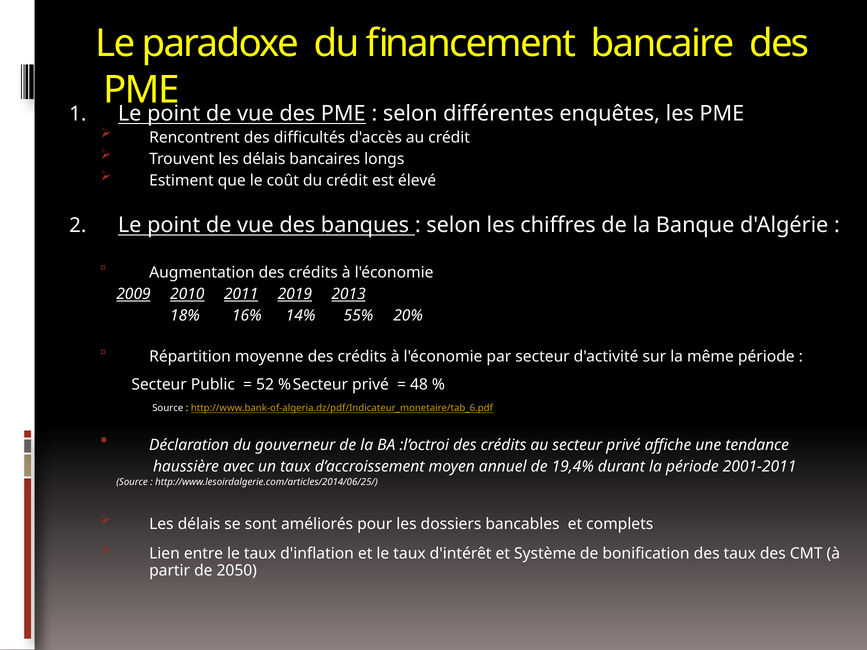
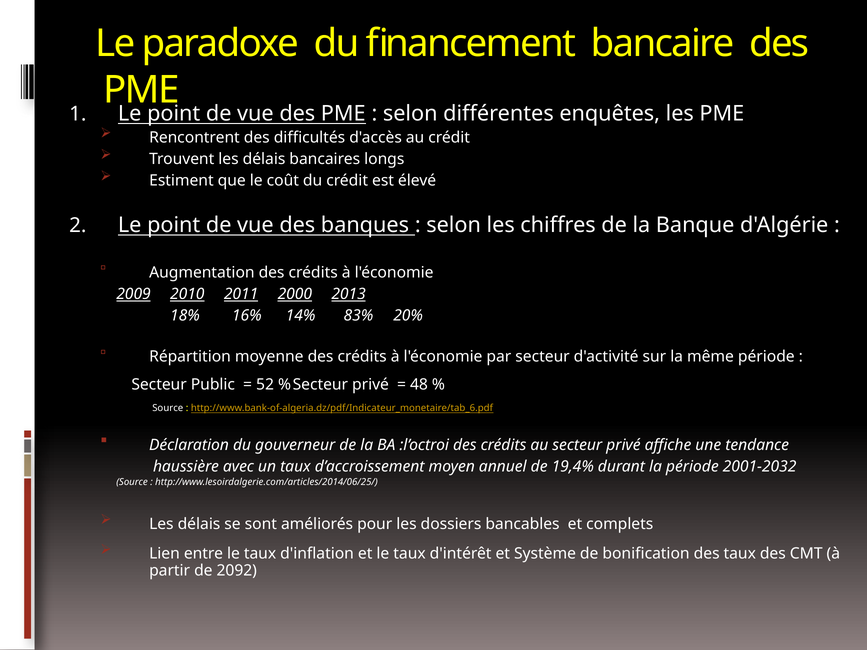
2019: 2019 -> 2000
55%: 55% -> 83%
2001-2011: 2001-2011 -> 2001-2032
2050: 2050 -> 2092
